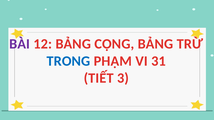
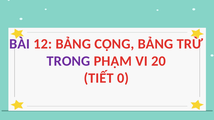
TRONG colour: blue -> purple
31: 31 -> 20
3: 3 -> 0
